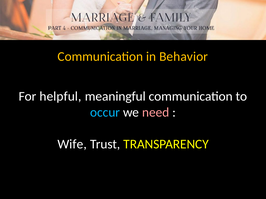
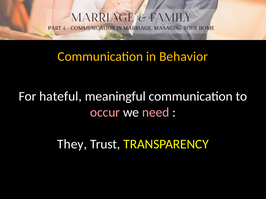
helpful: helpful -> hateful
occur colour: light blue -> pink
Wife: Wife -> They
